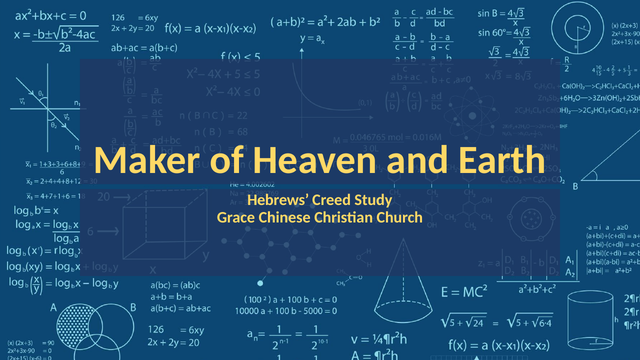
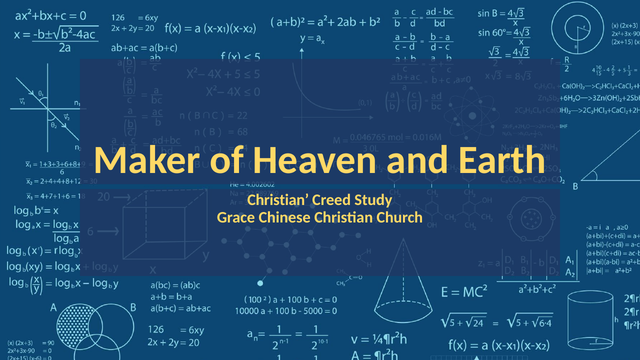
Hebrews at (278, 200): Hebrews -> Christian
